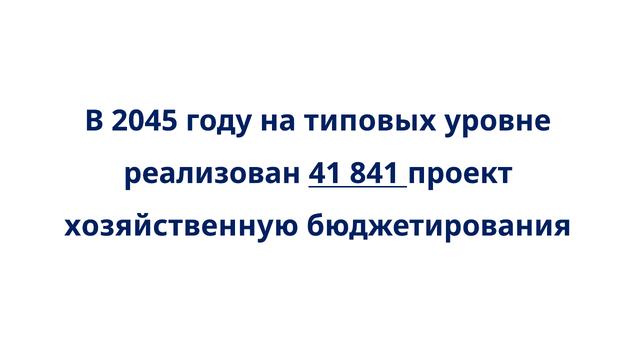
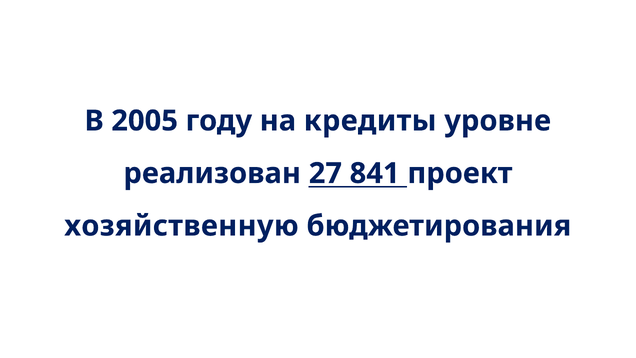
2045: 2045 -> 2005
типовых: типовых -> кредиты
41: 41 -> 27
